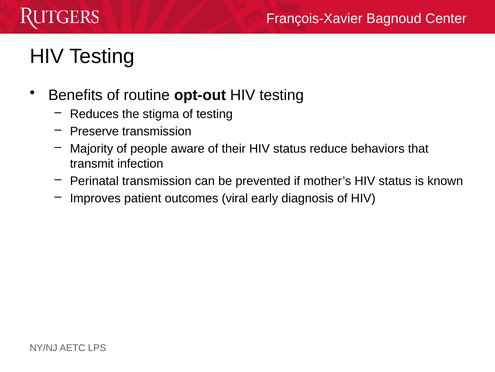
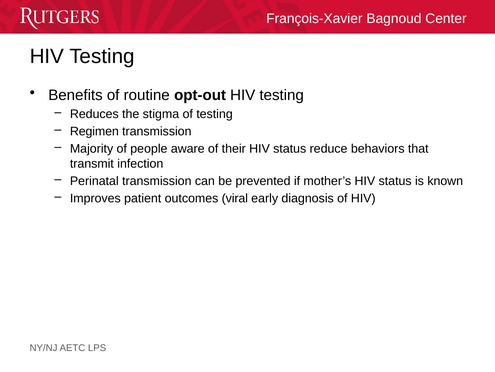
Preserve: Preserve -> Regimen
